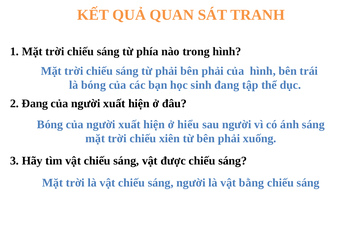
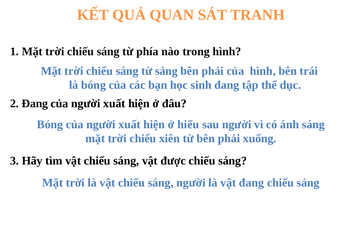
từ phải: phải -> sáng
vật bằng: bằng -> đang
